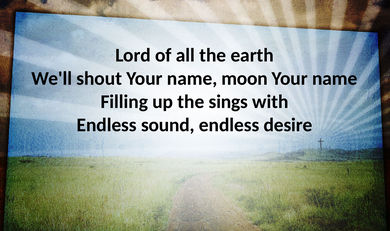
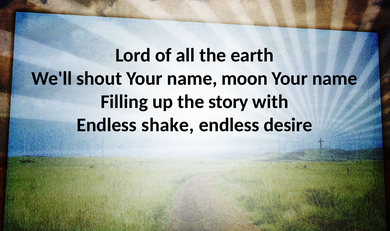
sings: sings -> story
sound: sound -> shake
